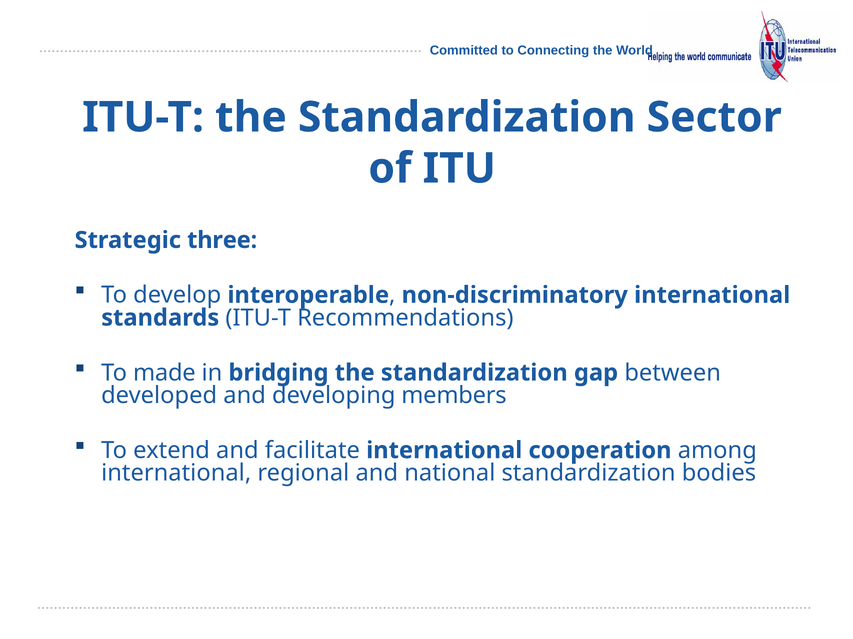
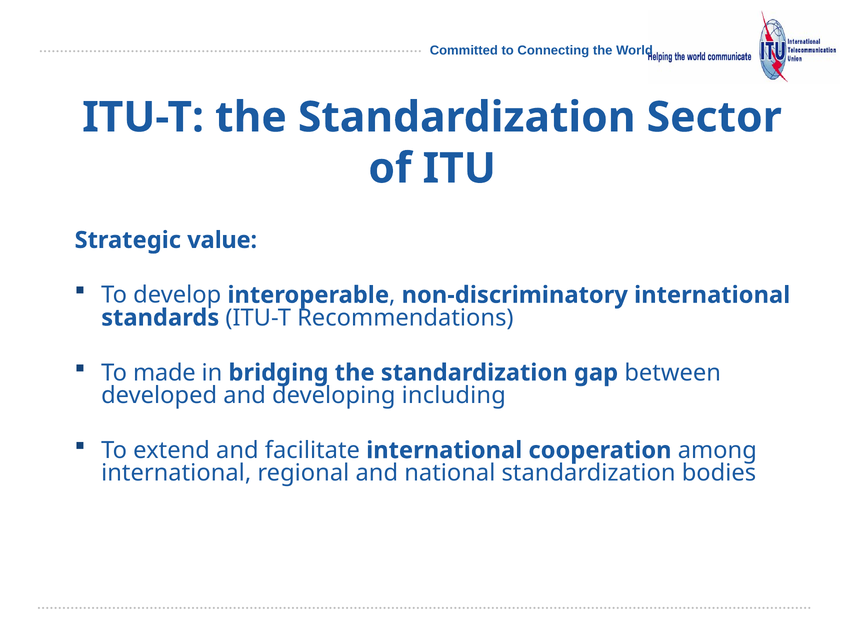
three: three -> value
members: members -> including
